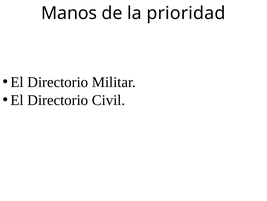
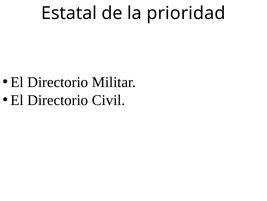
Manos: Manos -> Estatal
